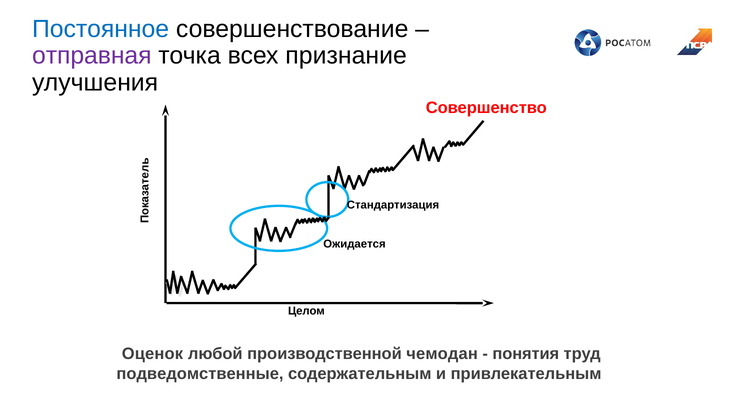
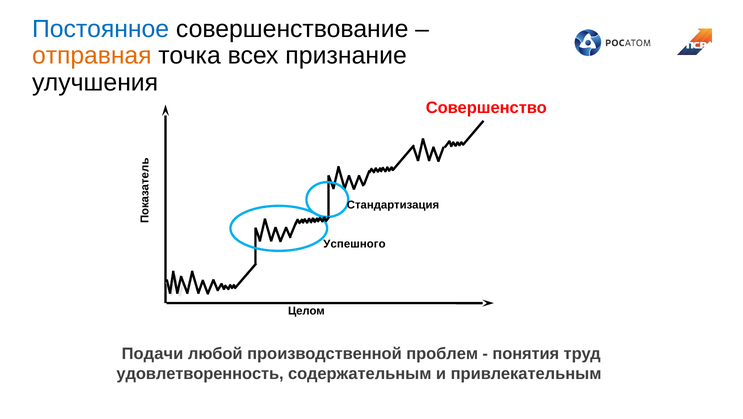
отправная colour: purple -> orange
Ожидается: Ожидается -> Успешного
Оценок: Оценок -> Подачи
чемодан: чемодан -> проблем
подведомственные: подведомственные -> удовлетворенность
